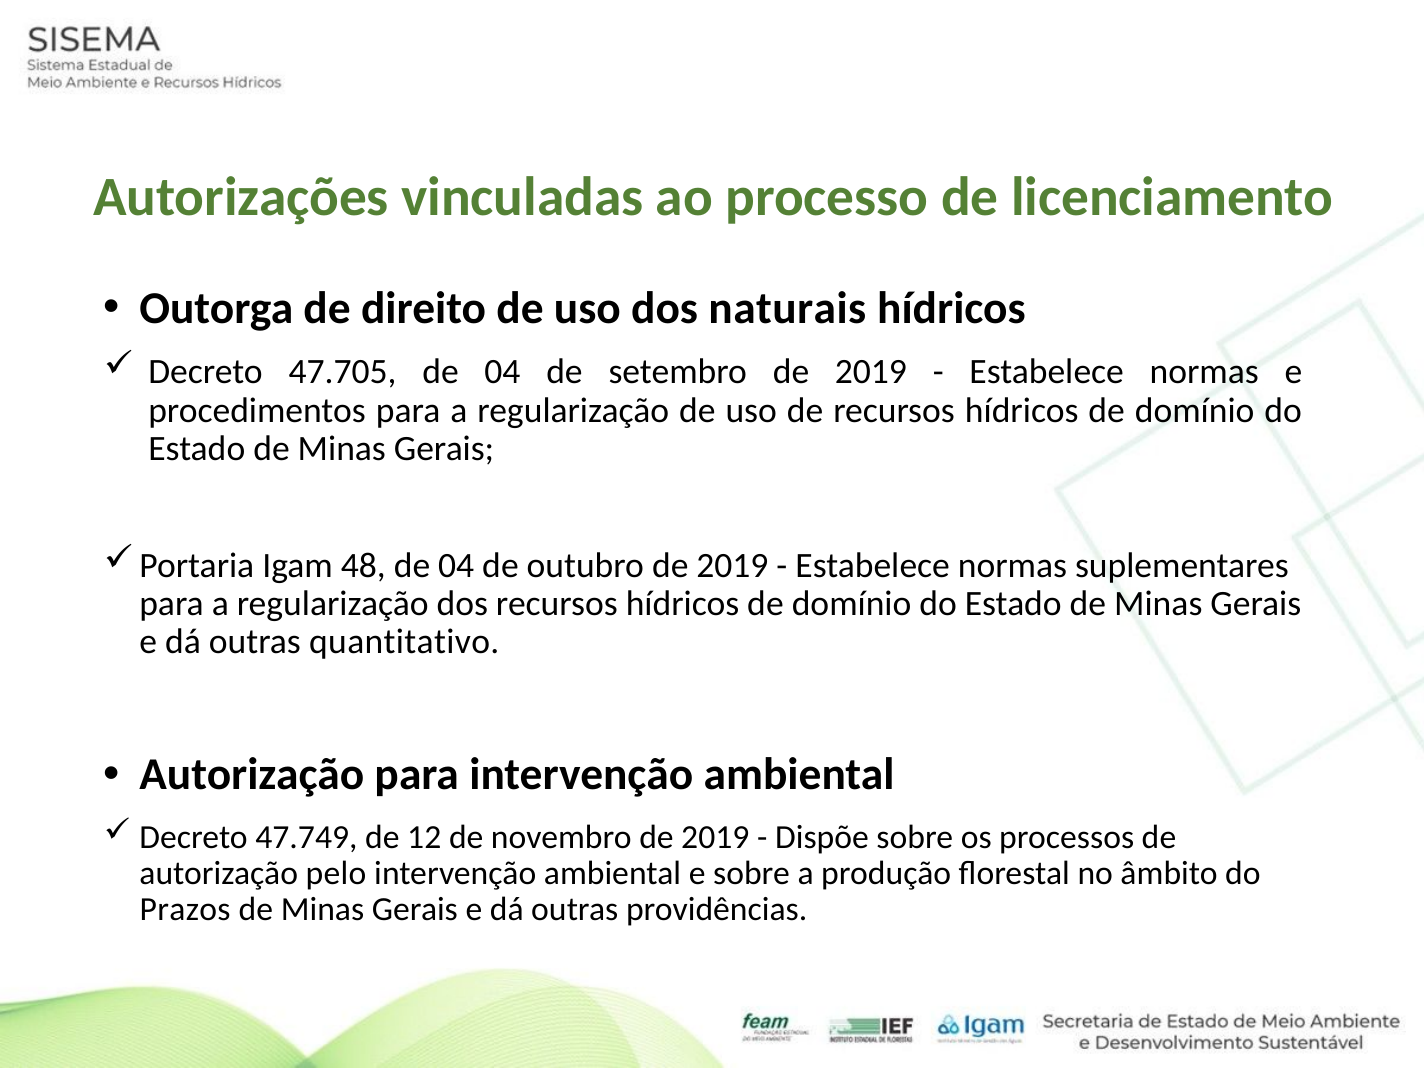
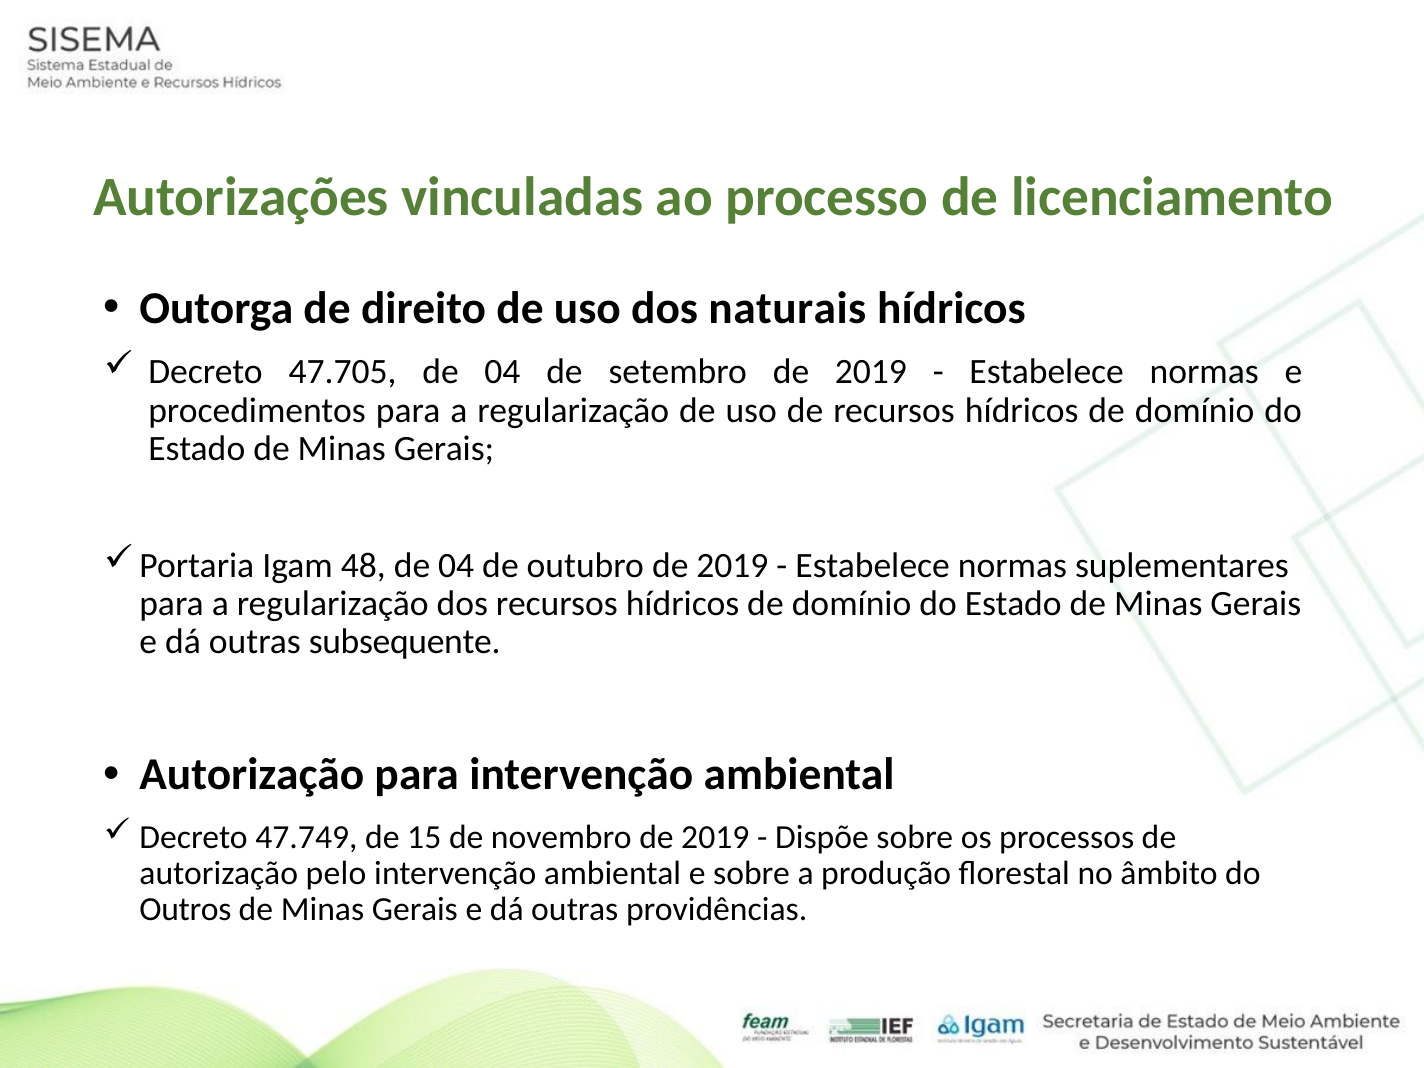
quantitativo: quantitativo -> subsequente
12: 12 -> 15
Prazos: Prazos -> Outros
